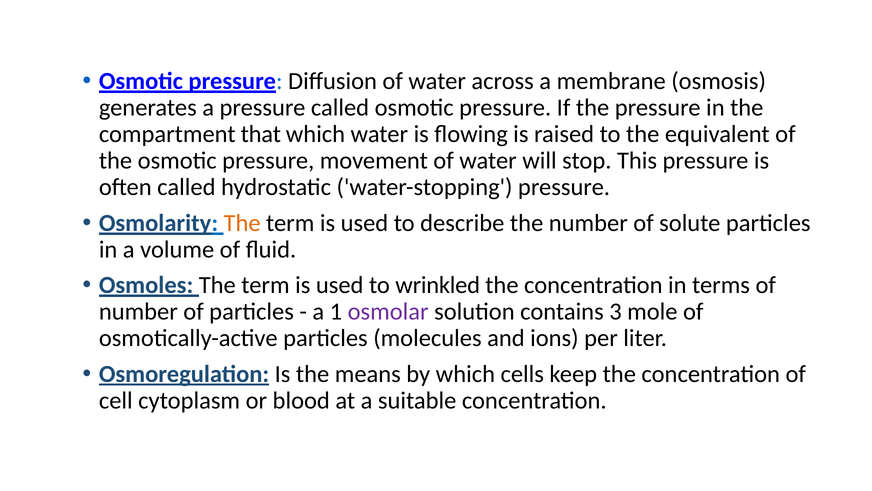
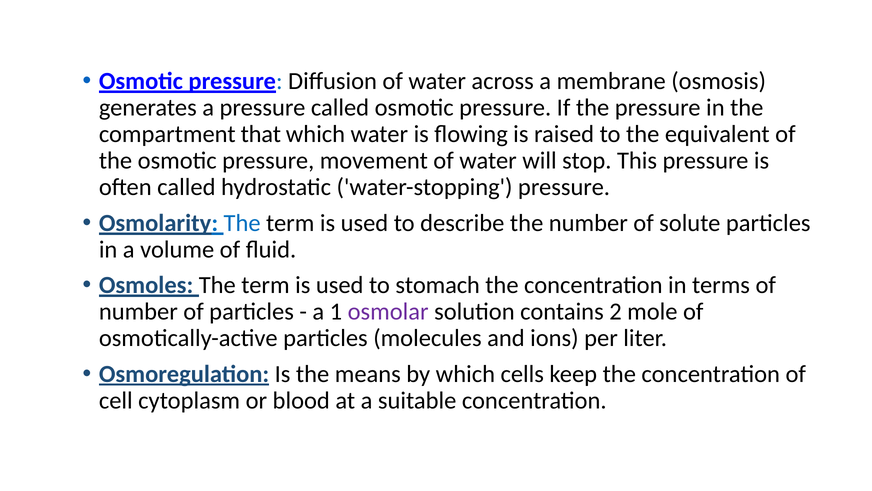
The at (242, 223) colour: orange -> blue
wrinkled: wrinkled -> stomach
3: 3 -> 2
